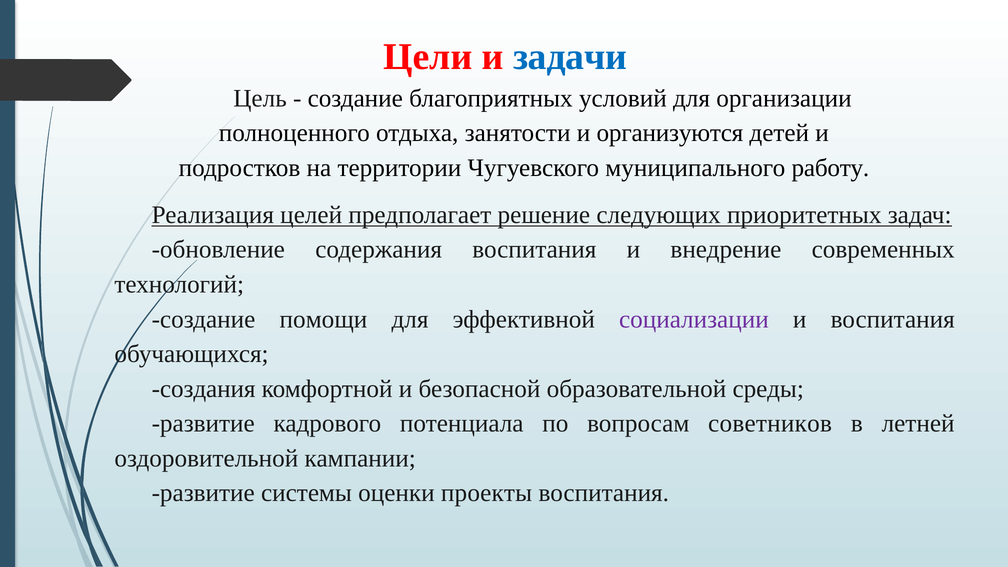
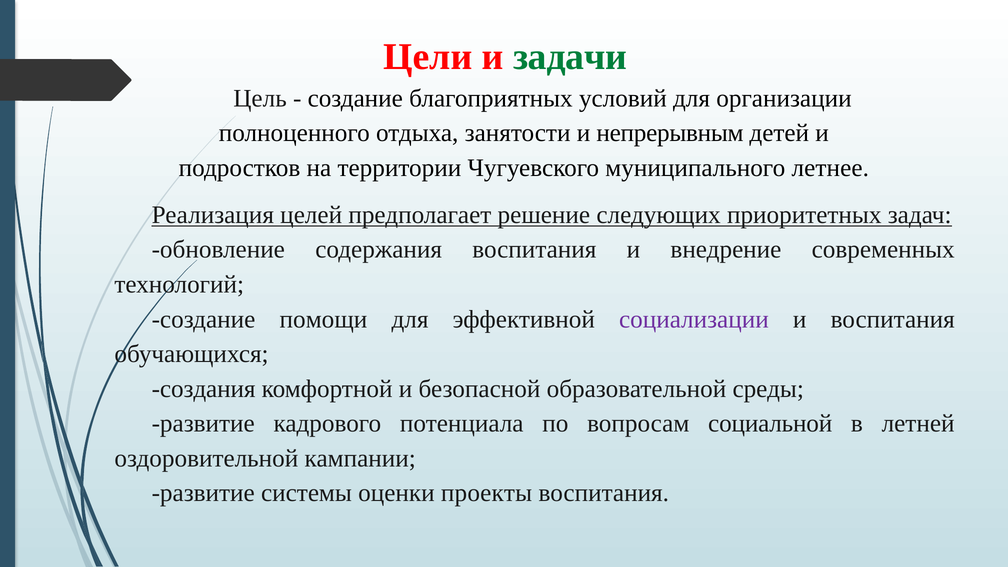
задачи colour: blue -> green
организуются: организуются -> непрерывным
работу: работу -> летнее
советников: советников -> социальной
